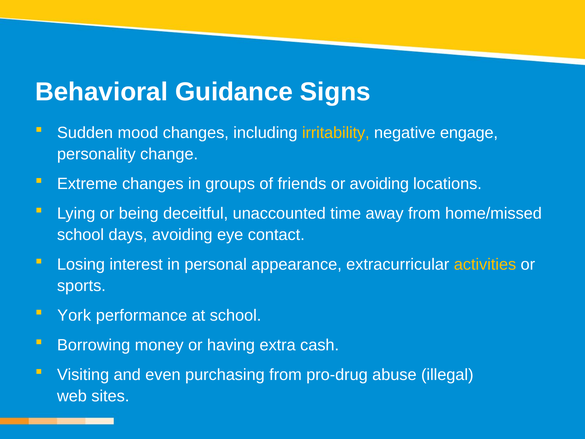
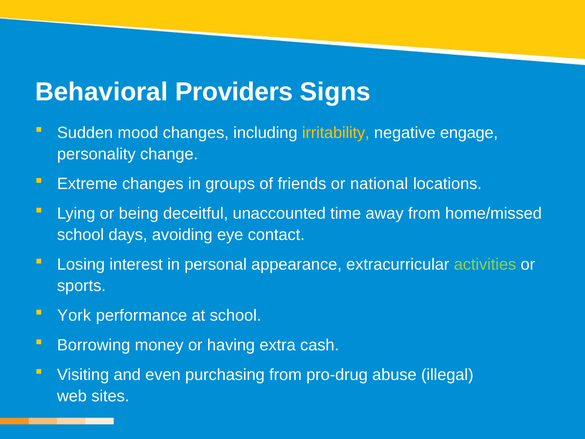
Guidance: Guidance -> Providers
or avoiding: avoiding -> national
activities colour: yellow -> light green
